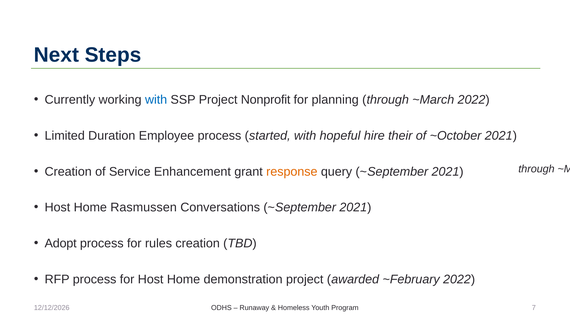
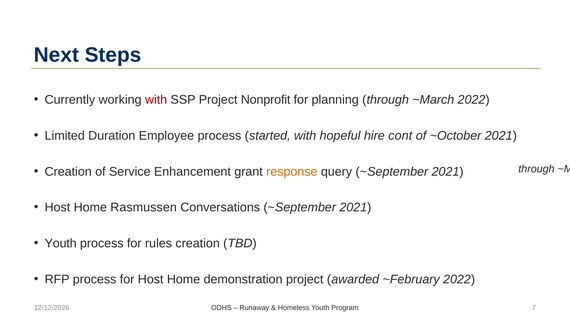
with at (156, 100) colour: blue -> red
their: their -> cont
Adopt at (61, 243): Adopt -> Youth
